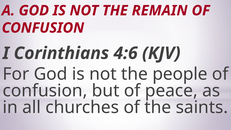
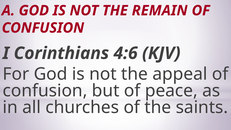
people: people -> appeal
